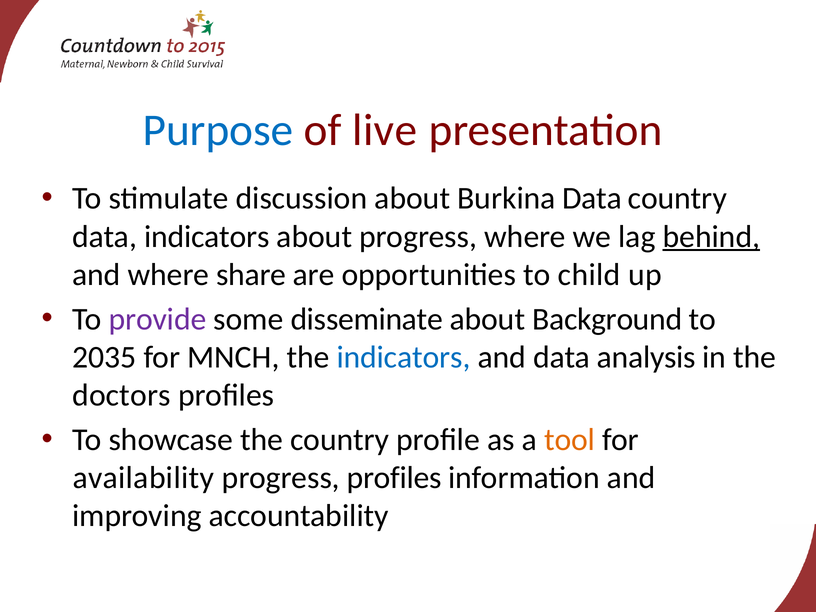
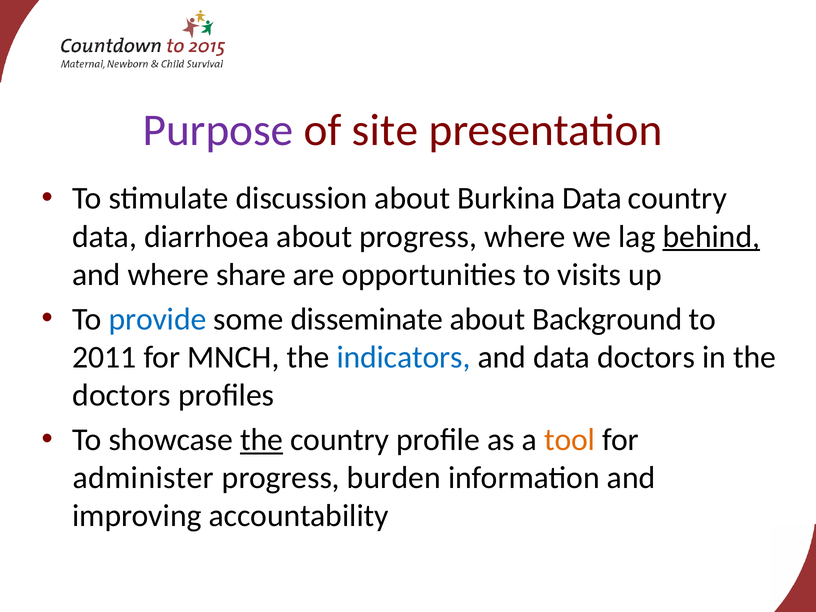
Purpose colour: blue -> purple
live: live -> site
data indicators: indicators -> diarrhoea
child: child -> visits
provide colour: purple -> blue
2035: 2035 -> 2011
data analysis: analysis -> doctors
the at (262, 440) underline: none -> present
availability: availability -> administer
progress profiles: profiles -> burden
